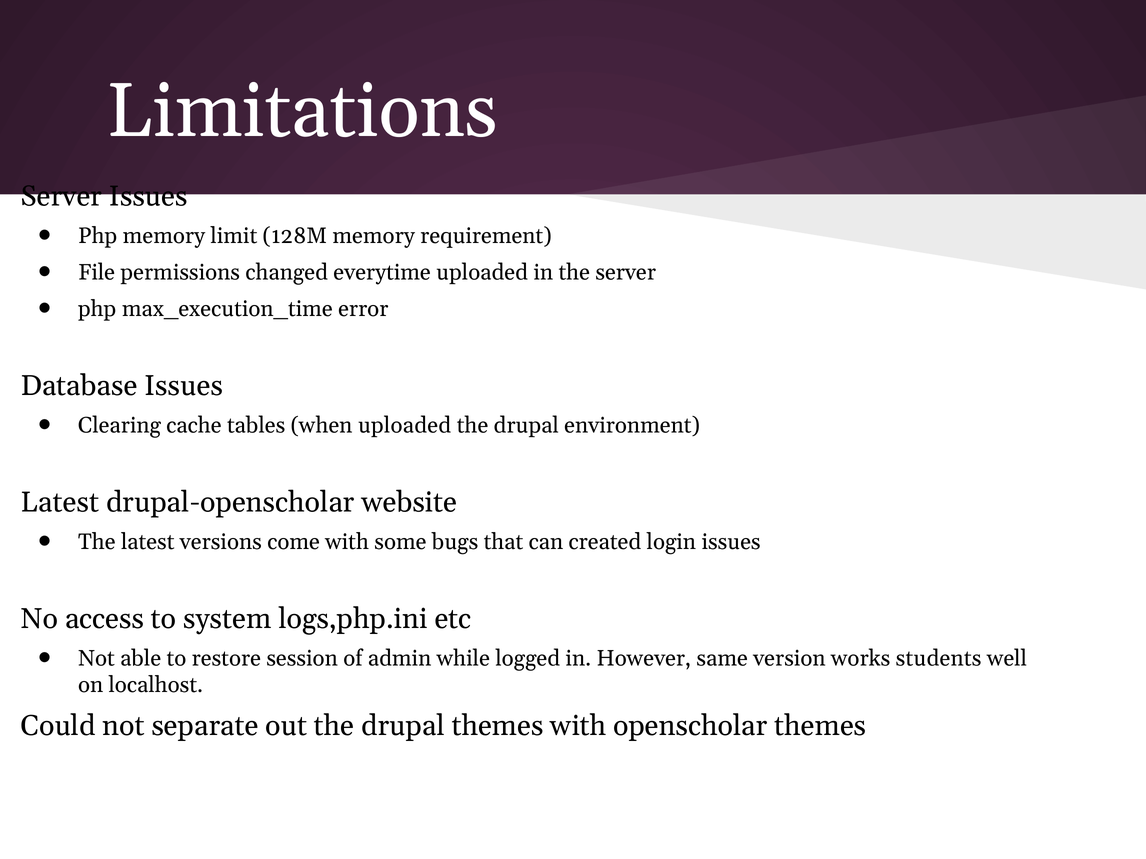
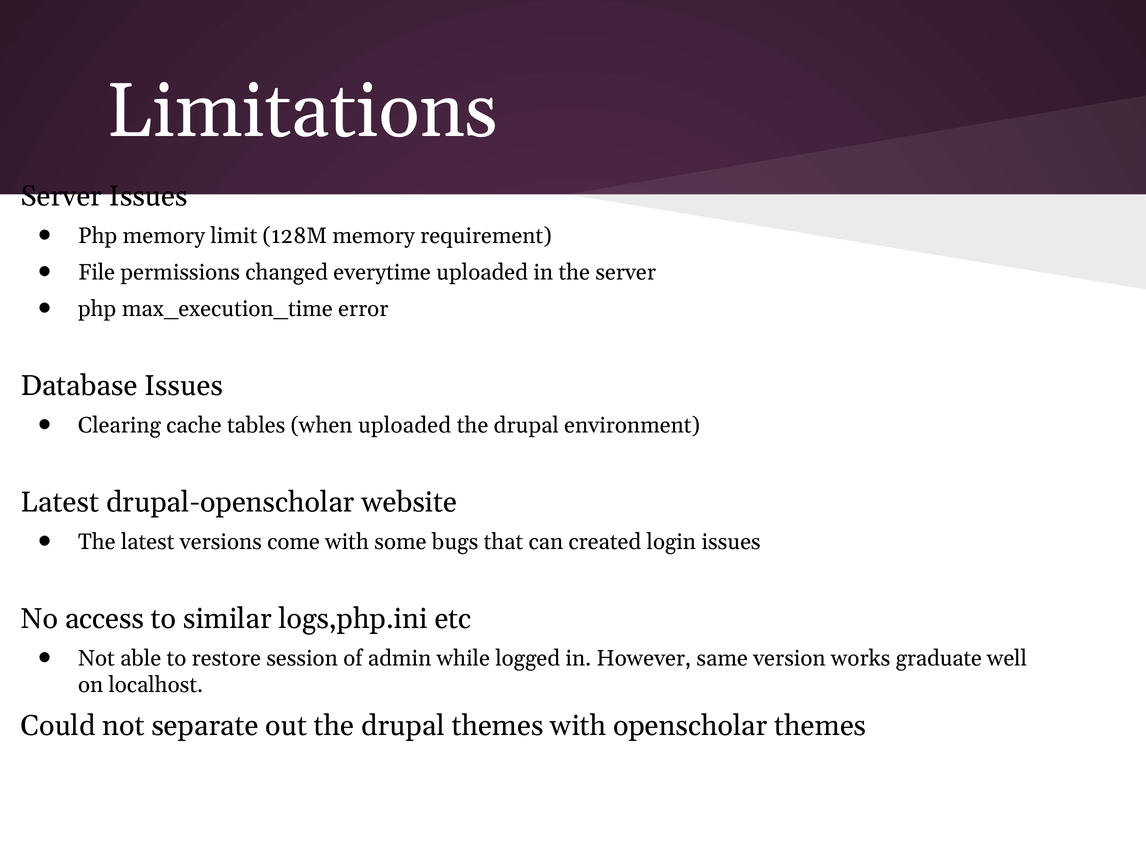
system: system -> similar
students: students -> graduate
